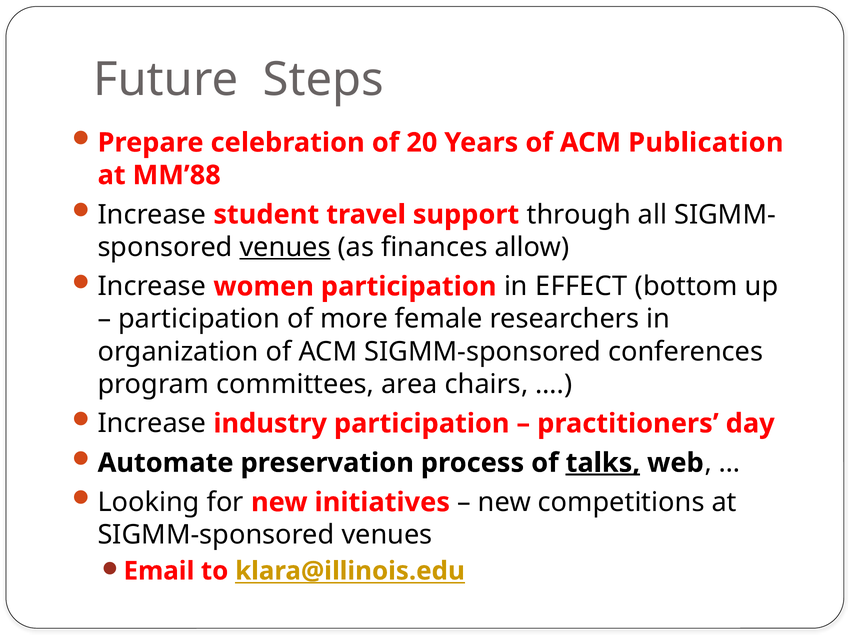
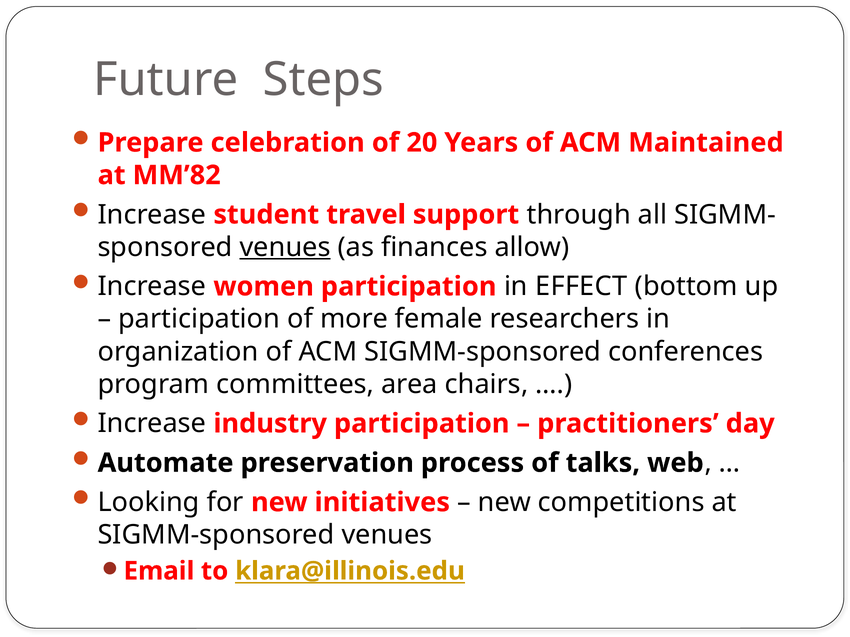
Publication: Publication -> Maintained
MM’88: MM’88 -> MM’82
talks underline: present -> none
